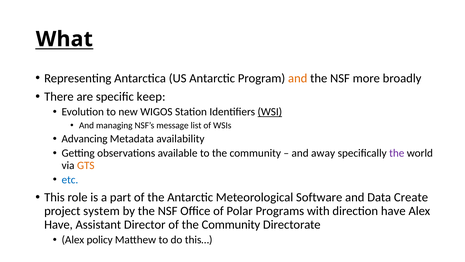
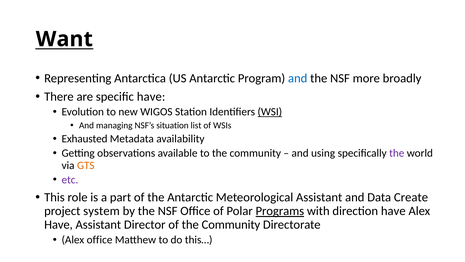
What: What -> Want
and at (298, 78) colour: orange -> blue
specific keep: keep -> have
message: message -> situation
Advancing: Advancing -> Exhausted
away: away -> using
etc colour: blue -> purple
Meteorological Software: Software -> Assistant
Programs underline: none -> present
Alex policy: policy -> office
